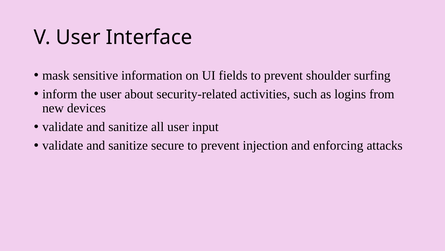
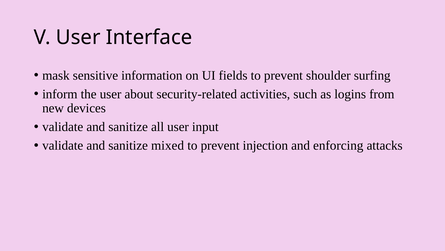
secure: secure -> mixed
